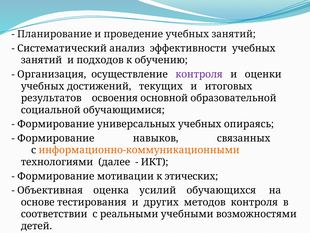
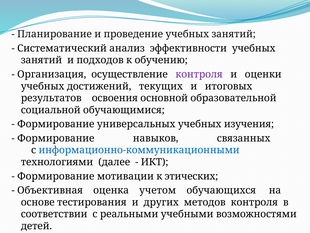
опираясь: опираясь -> изучения
информационно-коммуникационными colour: orange -> blue
усилий: усилий -> учетом
